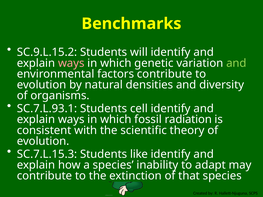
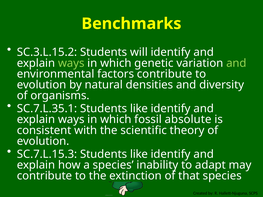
SC.9.L.15.2: SC.9.L.15.2 -> SC.3.L.15.2
ways at (71, 63) colour: pink -> light green
SC.7.L.93.1: SC.7.L.93.1 -> SC.7.L.35.1
cell at (139, 109): cell -> like
radiation: radiation -> absolute
